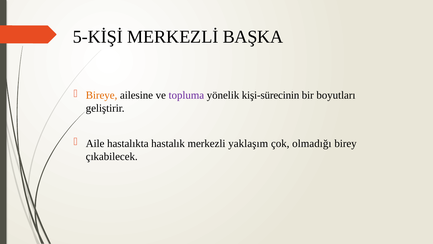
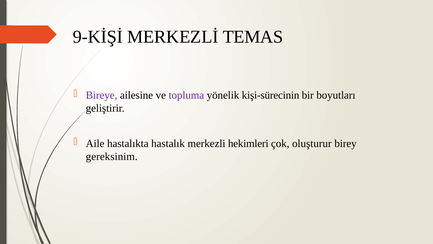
5-KİŞİ: 5-KİŞİ -> 9-KİŞİ
BAŞKA: BAŞKA -> TEMAS
Bireye colour: orange -> purple
yaklaşım: yaklaşım -> hekimleri
olmadığı: olmadığı -> oluşturur
çıkabilecek: çıkabilecek -> gereksinim
